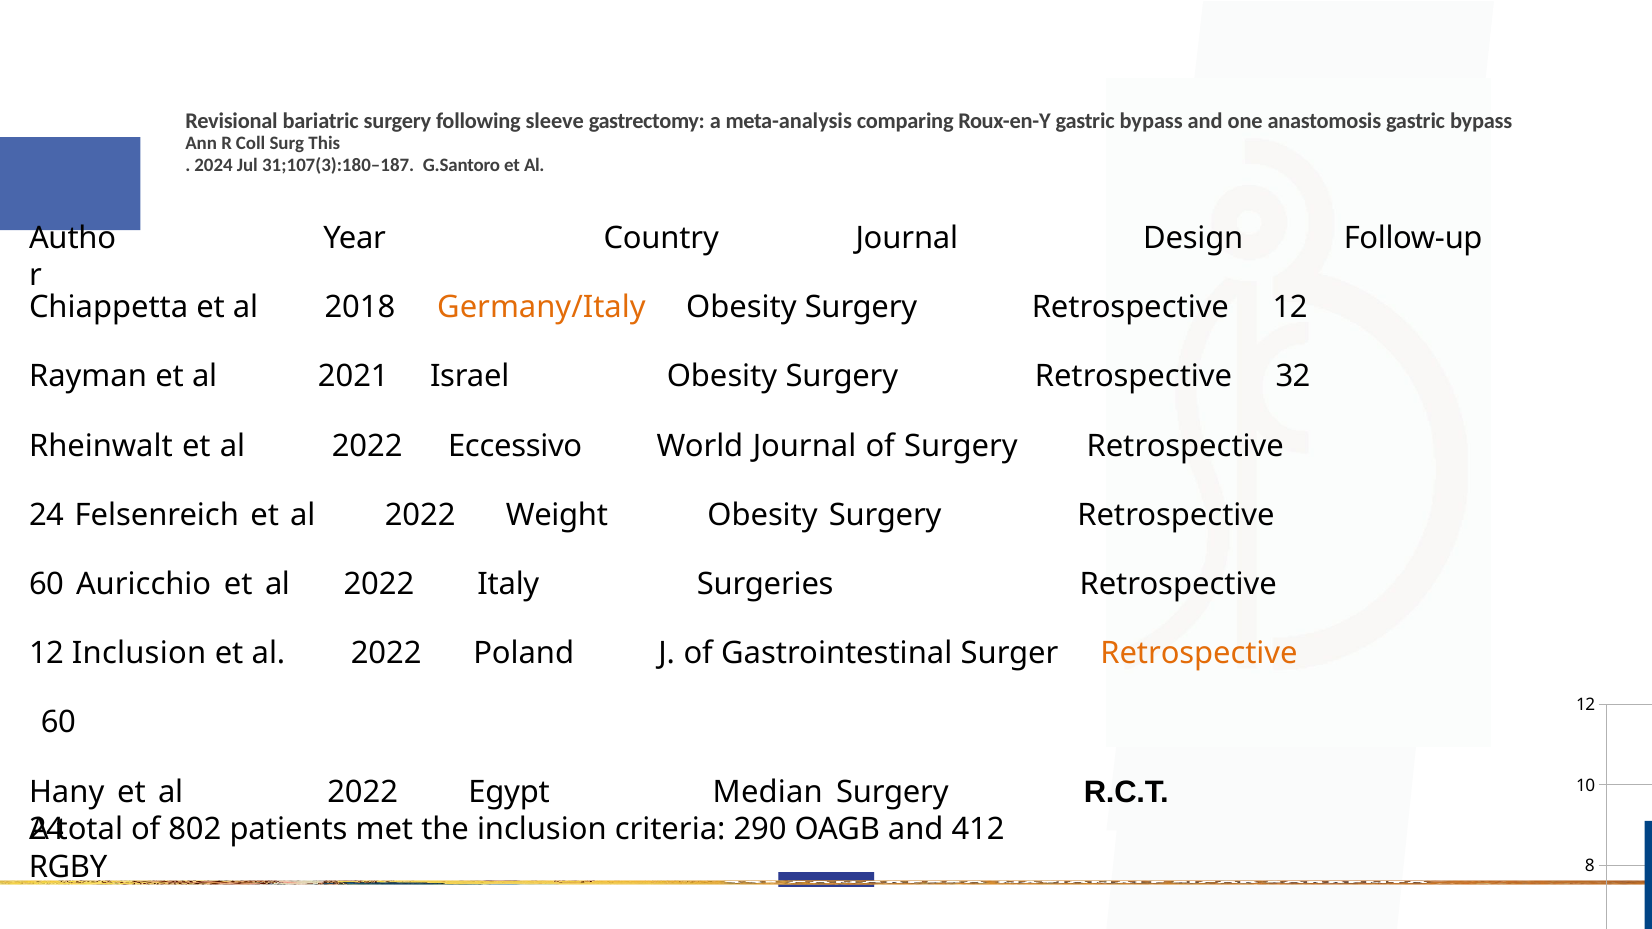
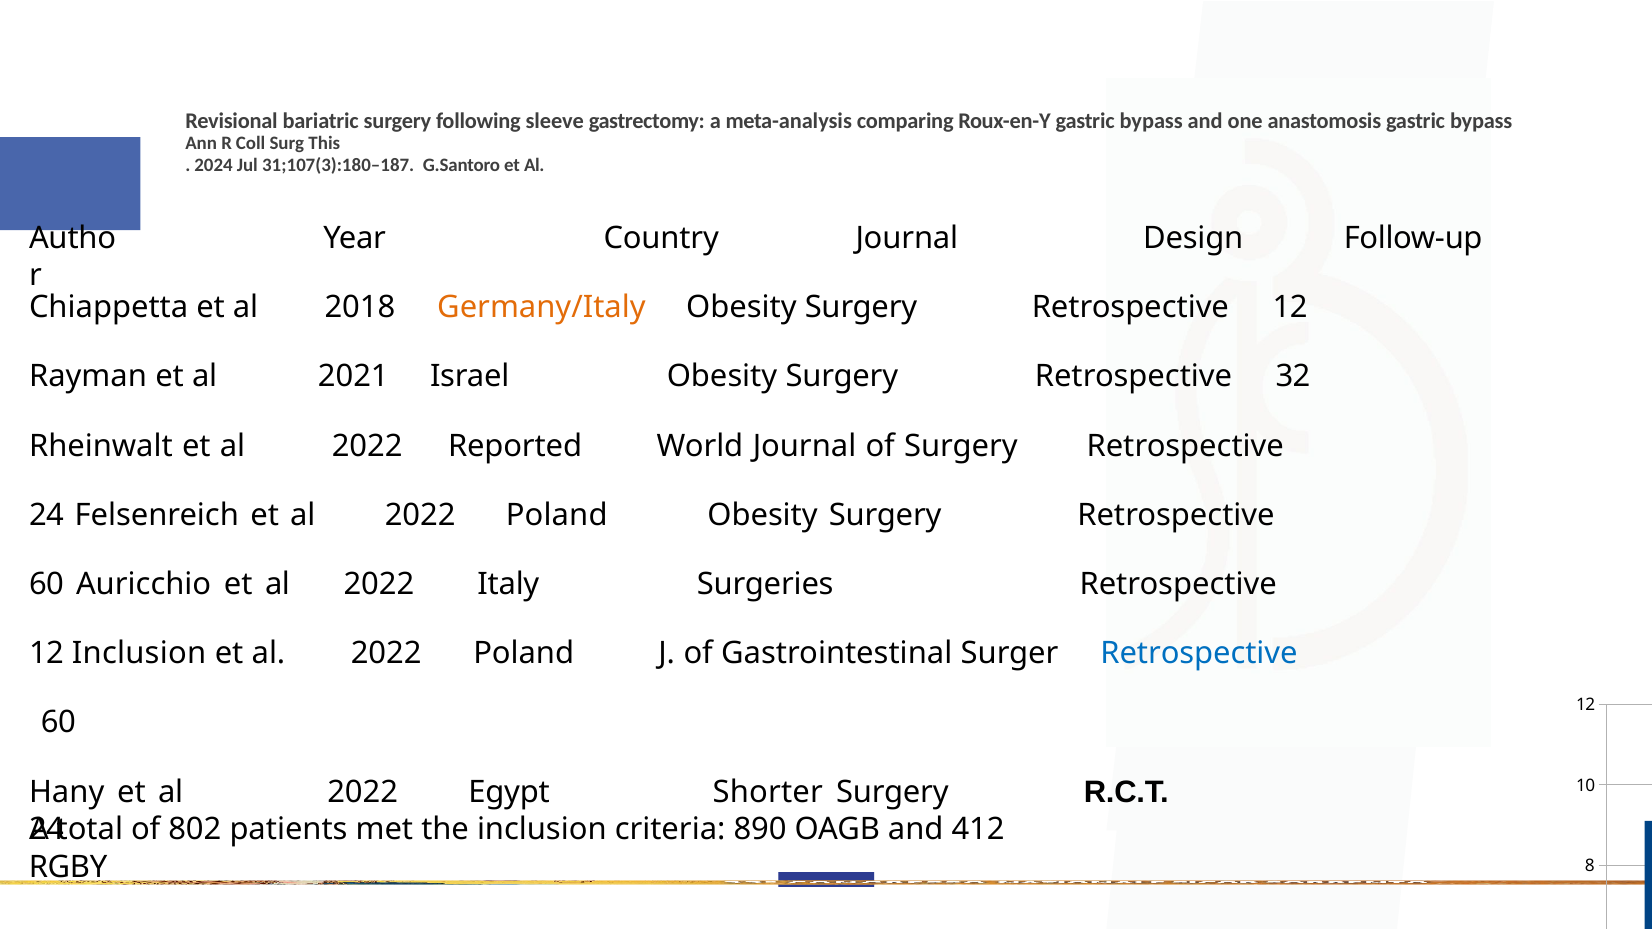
Eccessivo: Eccessivo -> Reported
Weight at (557, 515): Weight -> Poland
Retrospective at (1199, 653) colour: orange -> blue
Median: Median -> Shorter
290: 290 -> 890
